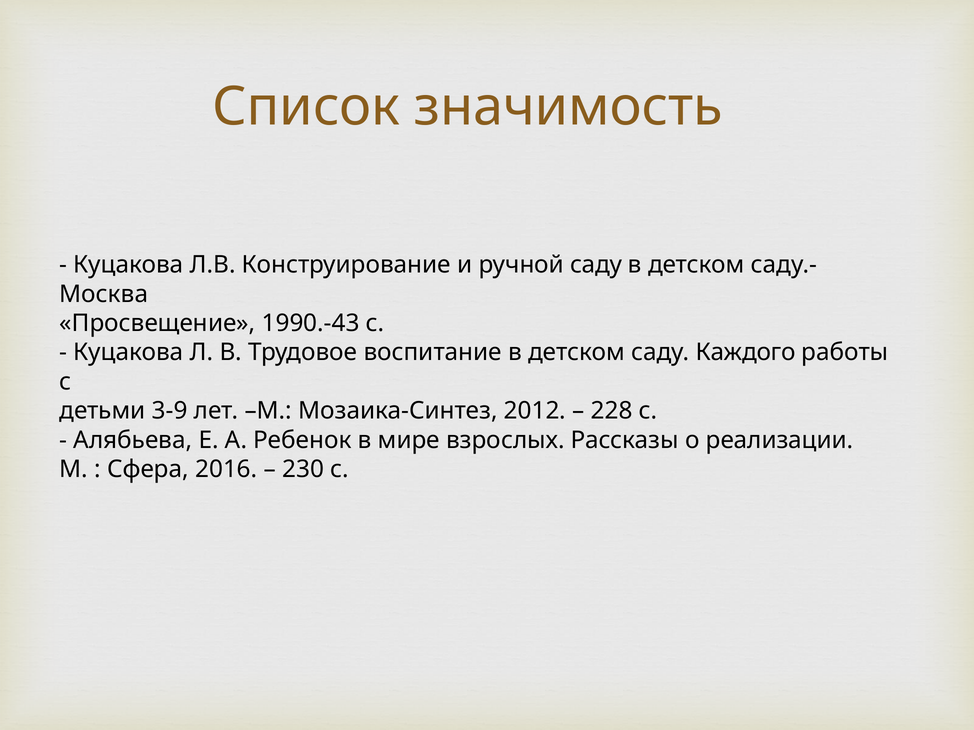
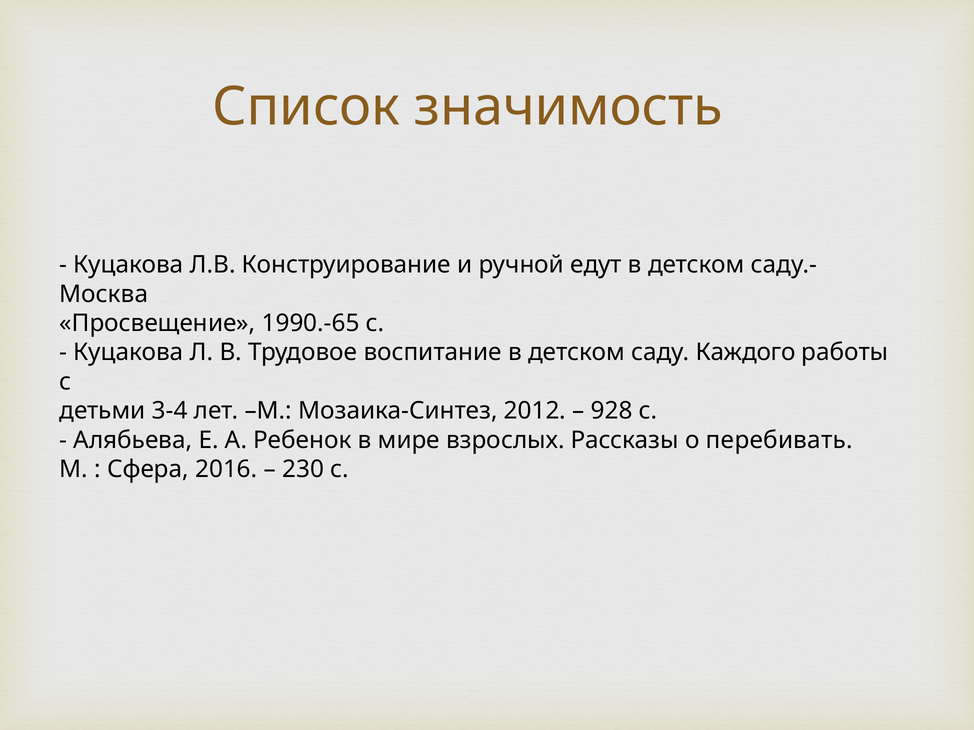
ручной саду: саду -> едут
1990.-43: 1990.-43 -> 1990.-65
3-9: 3-9 -> 3-4
228: 228 -> 928
реализации: реализации -> перебивать
